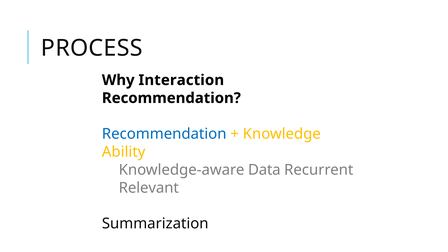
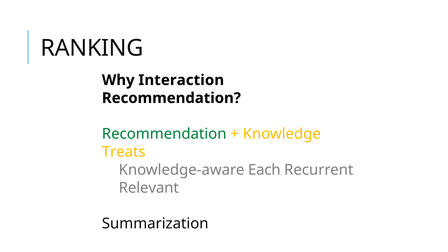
PROCESS: PROCESS -> RANKING
Recommendation at (164, 134) colour: blue -> green
Ability: Ability -> Treats
Data: Data -> Each
